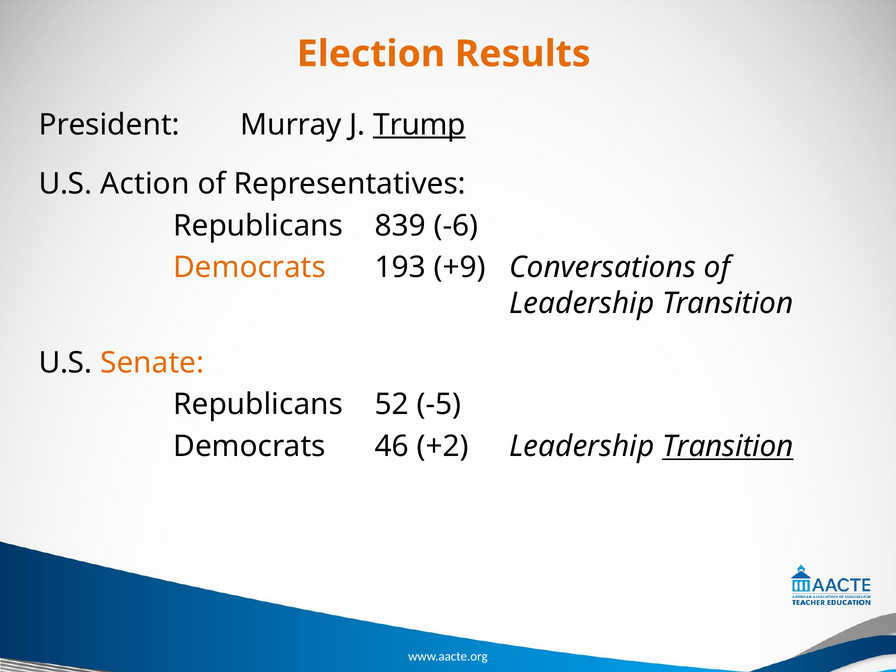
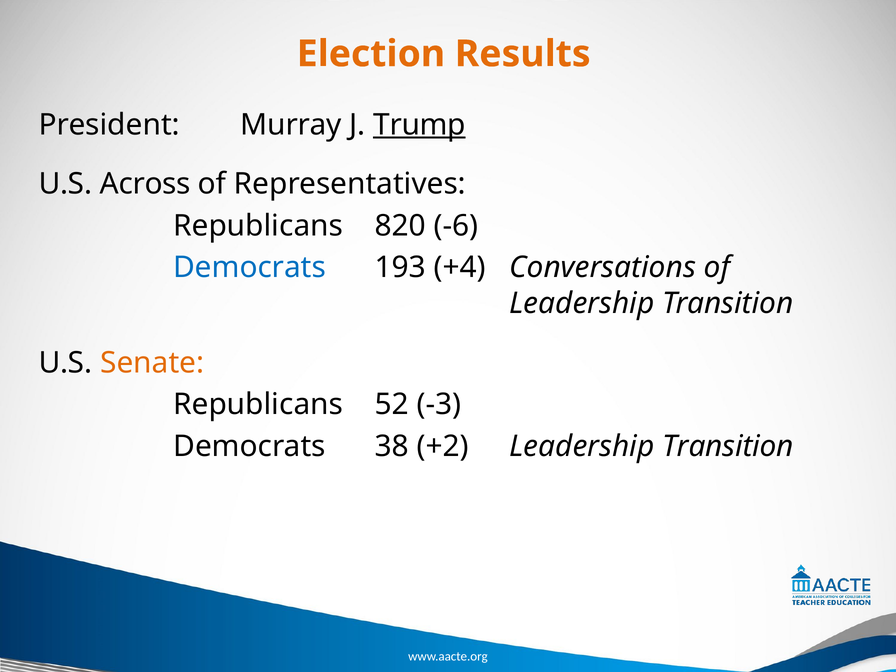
Action: Action -> Across
839: 839 -> 820
Democrats at (250, 268) colour: orange -> blue
+9: +9 -> +4
-5: -5 -> -3
46: 46 -> 38
Transition at (728, 446) underline: present -> none
